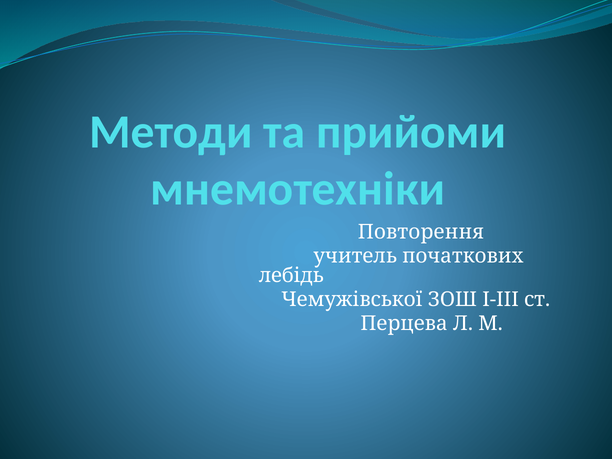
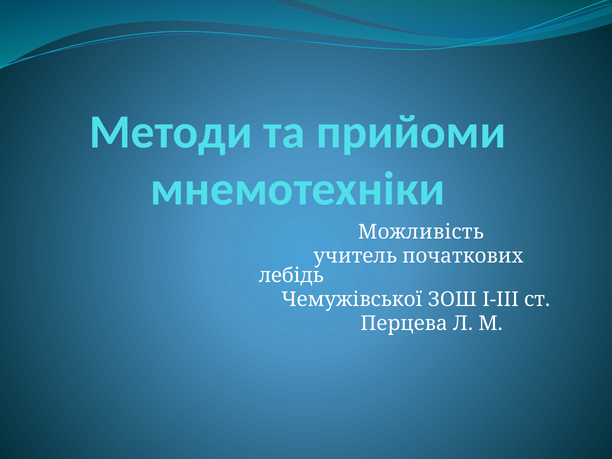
Повторення: Повторення -> Можливість
